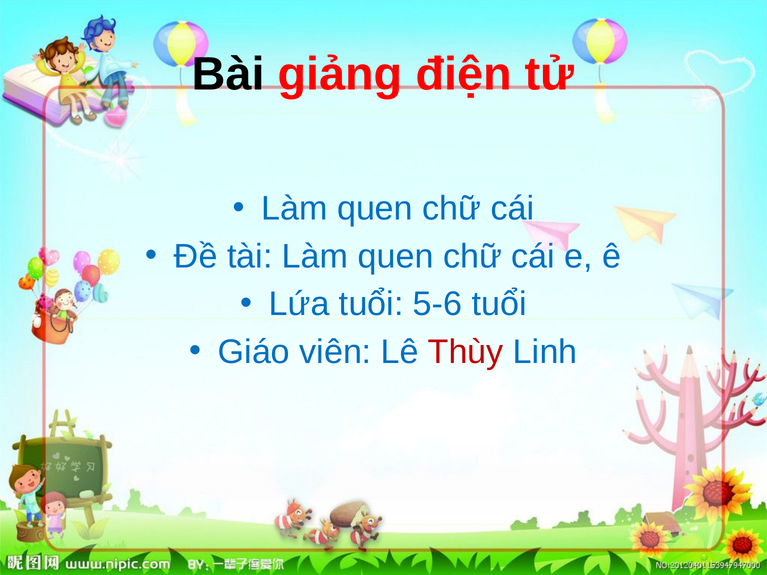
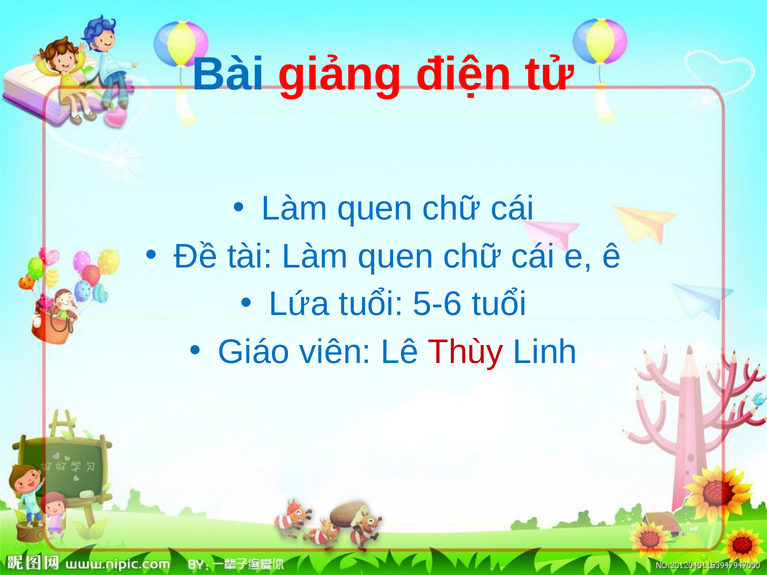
Bài colour: black -> blue
